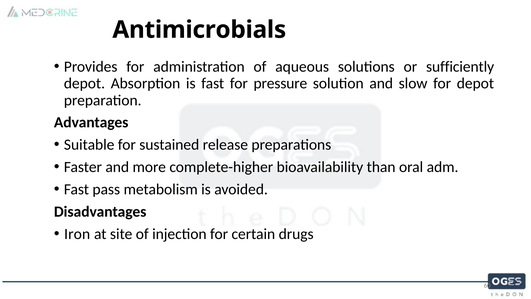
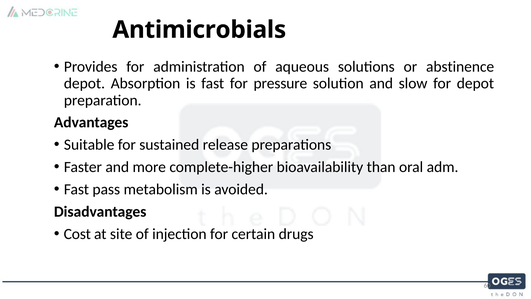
sufficiently: sufficiently -> abstinence
Iron: Iron -> Cost
